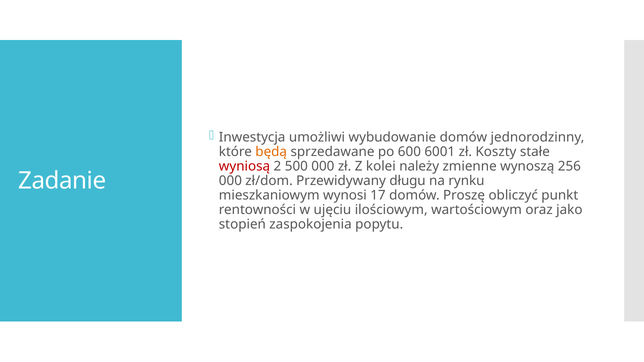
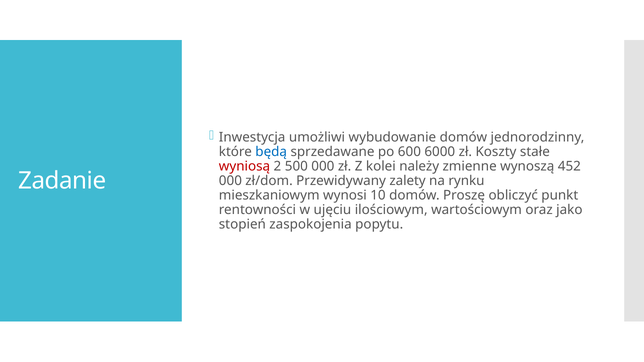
będą colour: orange -> blue
6001: 6001 -> 6000
256: 256 -> 452
długu: długu -> zalety
17: 17 -> 10
